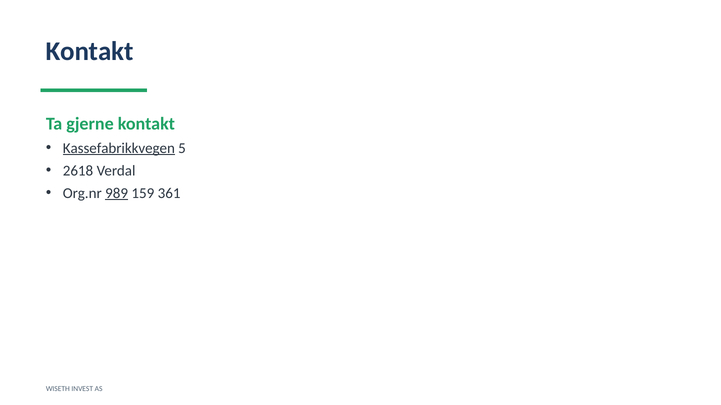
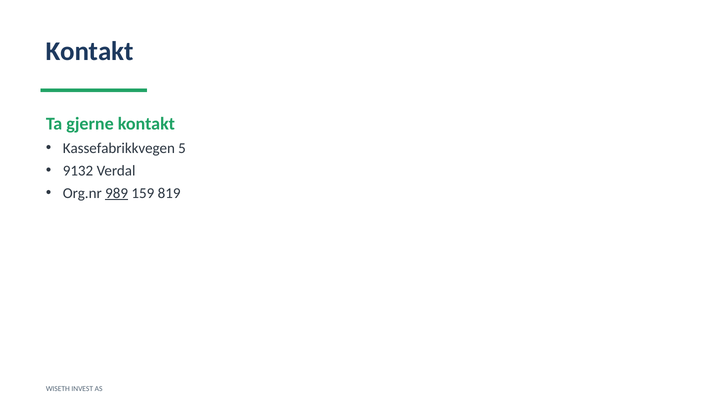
Kassefabrikkvegen underline: present -> none
2618: 2618 -> 9132
361: 361 -> 819
